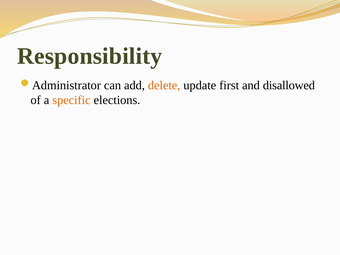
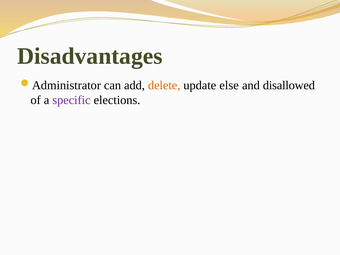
Responsibility: Responsibility -> Disadvantages
first: first -> else
specific colour: orange -> purple
